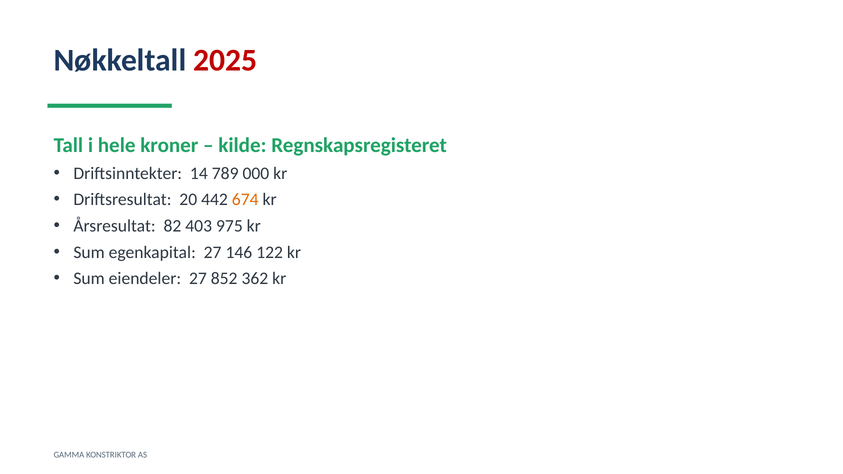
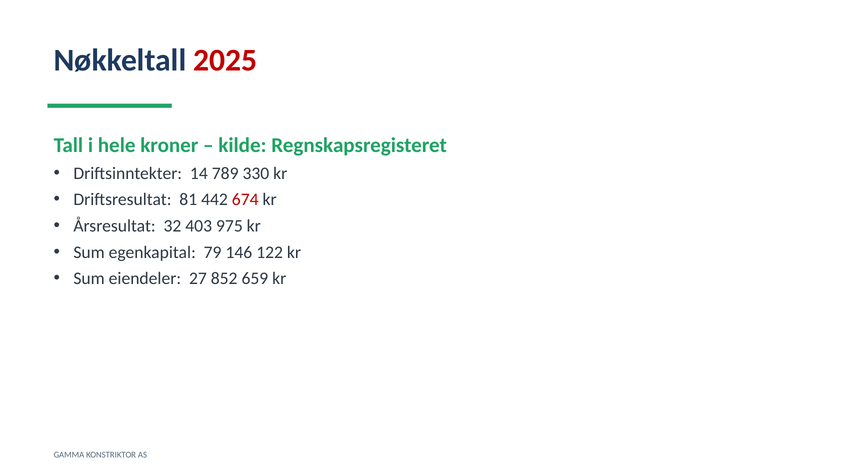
000: 000 -> 330
20: 20 -> 81
674 colour: orange -> red
82: 82 -> 32
egenkapital 27: 27 -> 79
362: 362 -> 659
